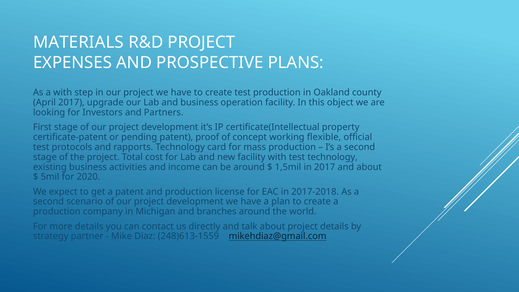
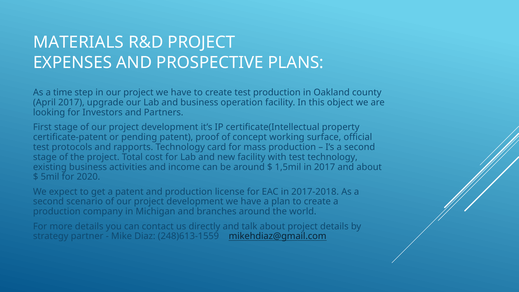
a with: with -> time
flexible: flexible -> surface
